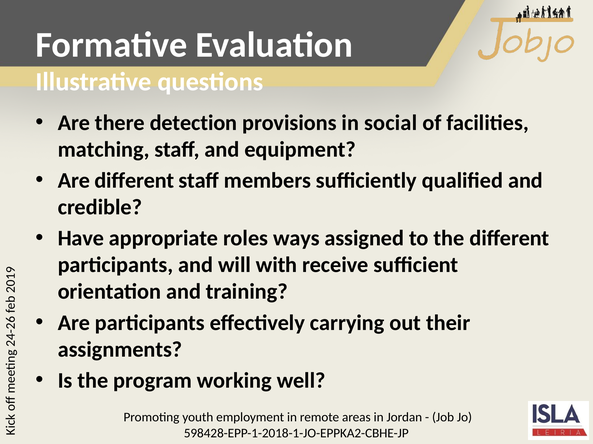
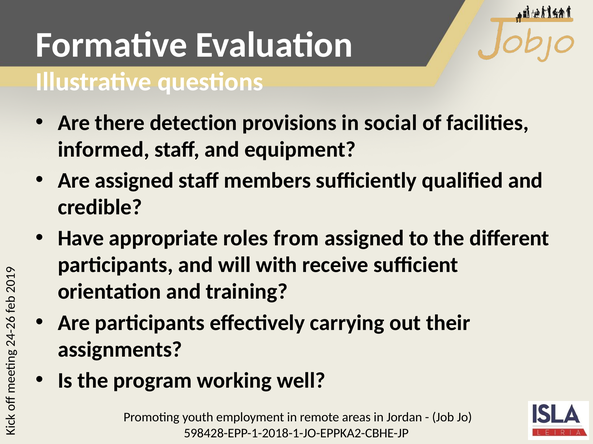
matching: matching -> informed
Are different: different -> assigned
ways: ways -> from
